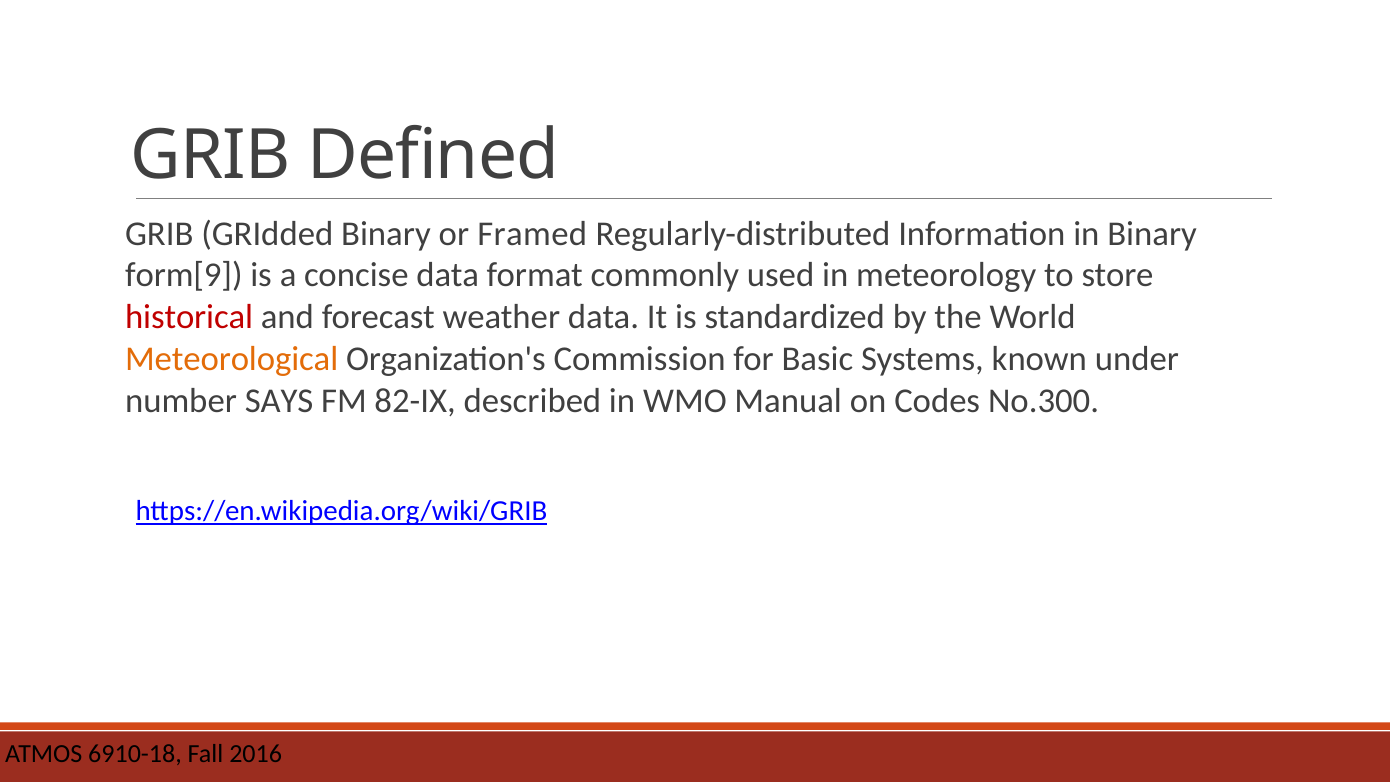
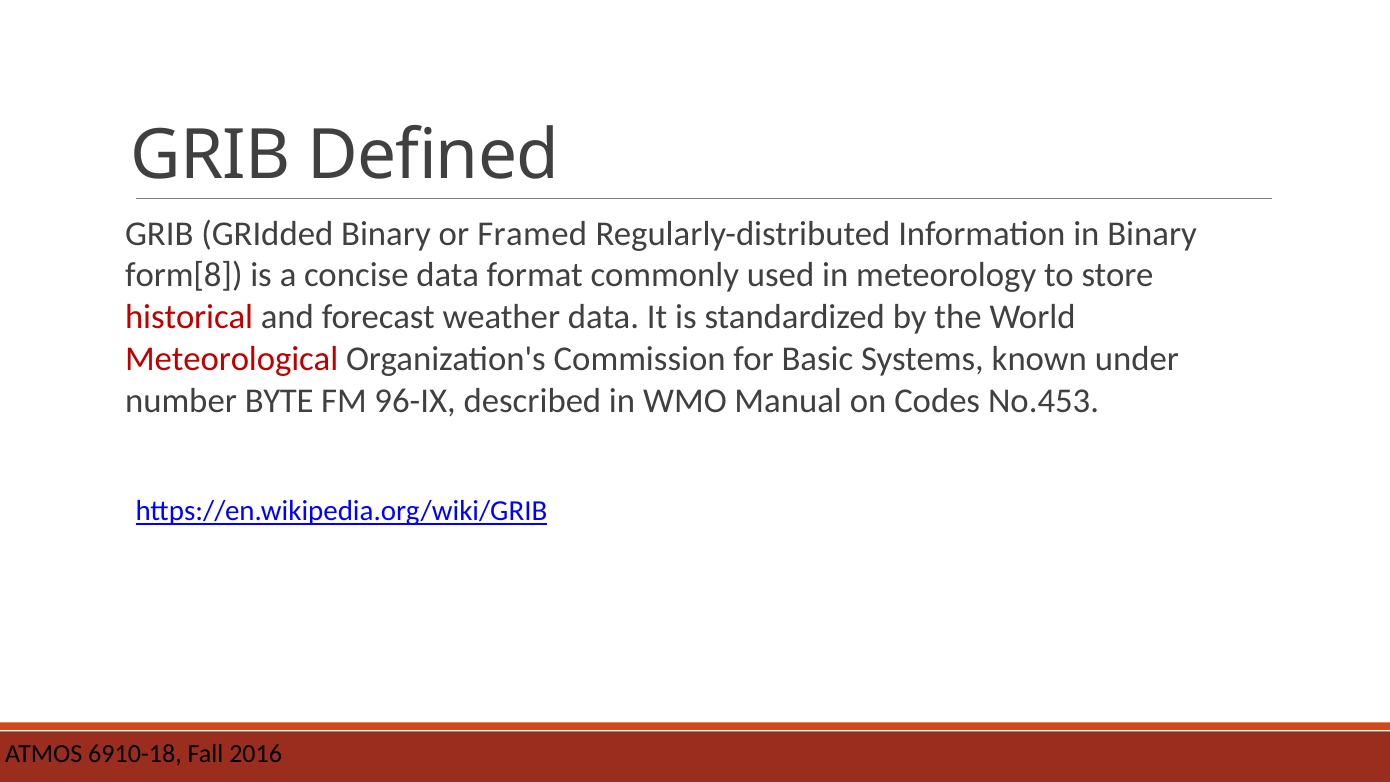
form[9: form[9 -> form[8
Meteorological colour: orange -> red
SAYS: SAYS -> BYTE
82-IX: 82-IX -> 96-IX
No.300: No.300 -> No.453
